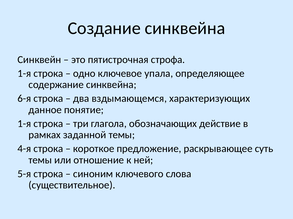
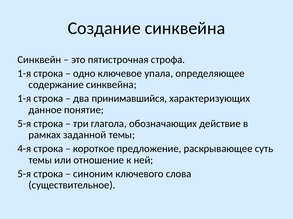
6-я at (24, 99): 6-я -> 1-я
вздымающемся: вздымающемся -> принимавшийся
1-я at (24, 124): 1-я -> 5-я
